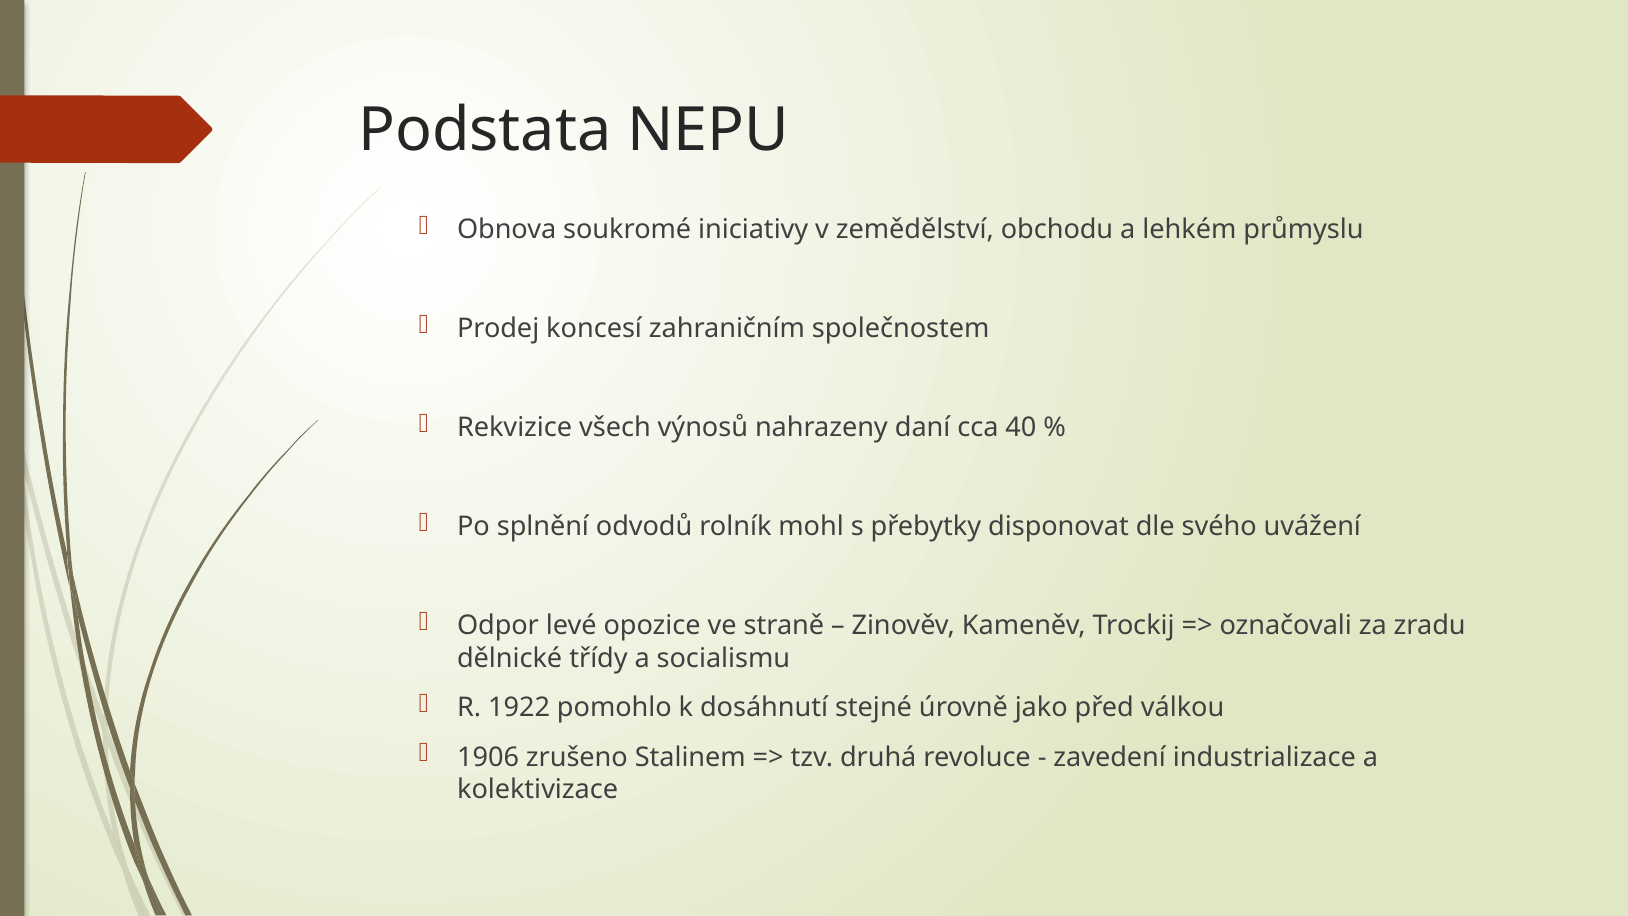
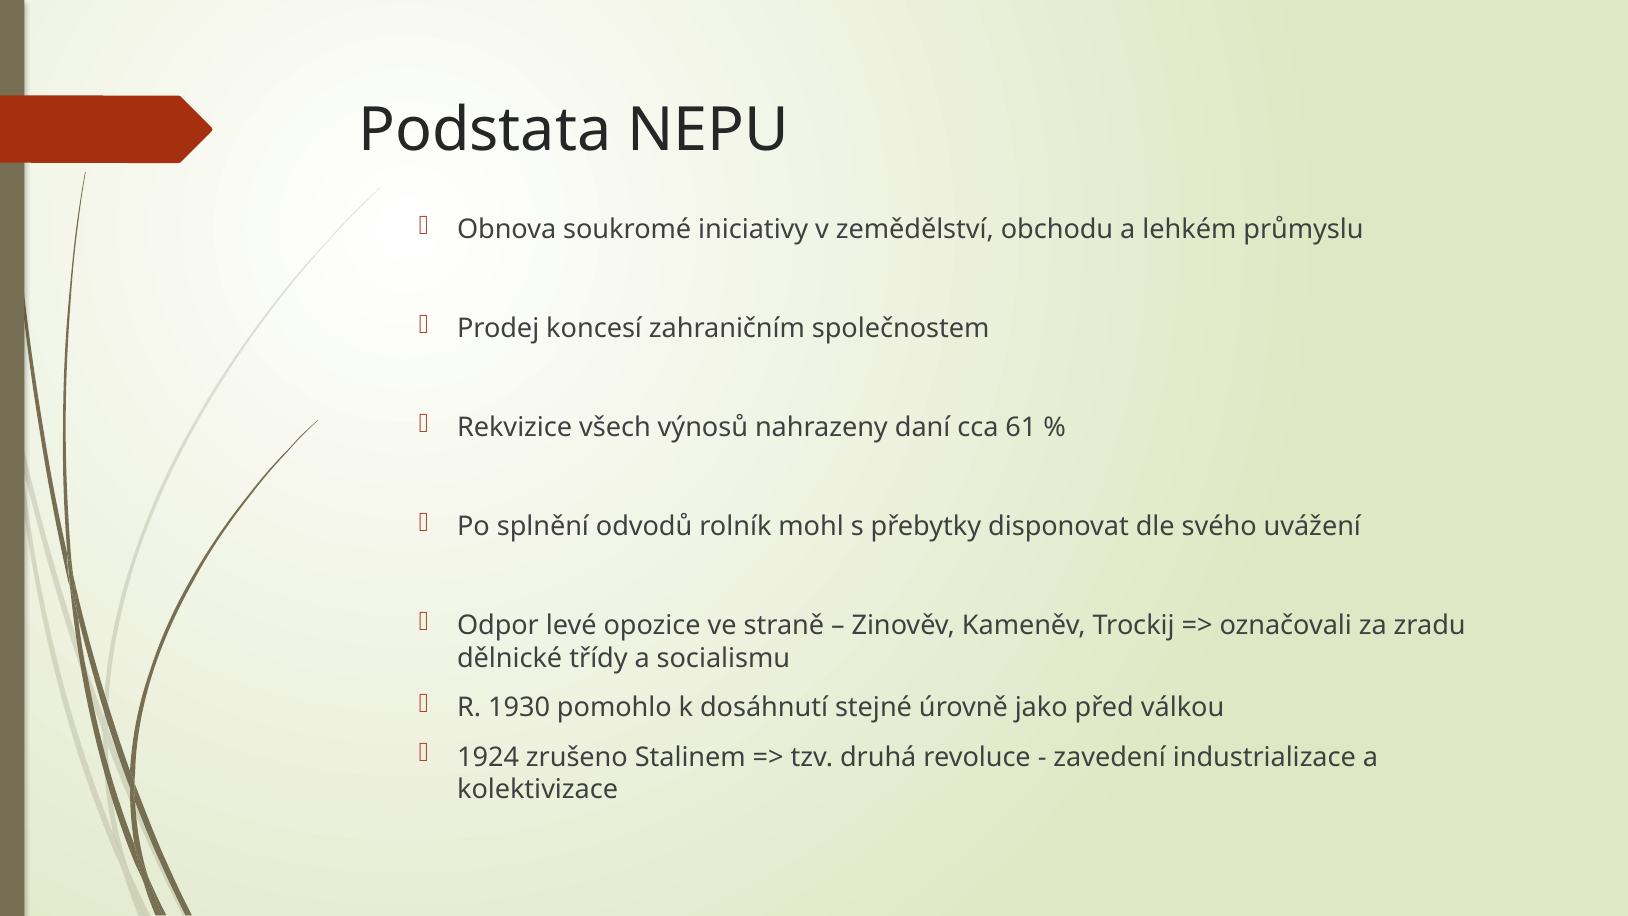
40: 40 -> 61
1922: 1922 -> 1930
1906: 1906 -> 1924
